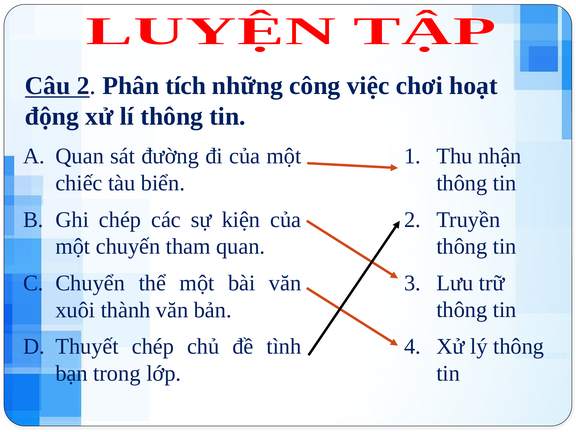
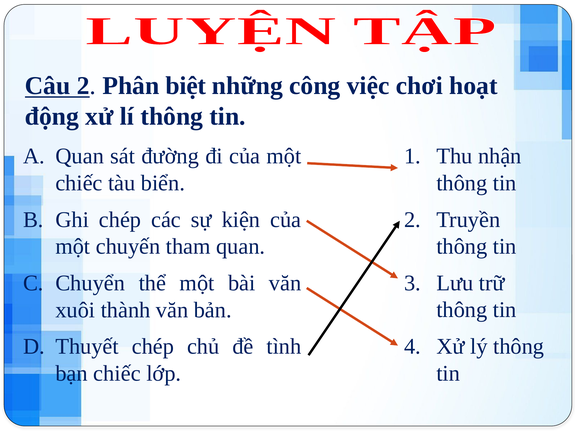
tích: tích -> biệt
bạn trong: trong -> chiếc
